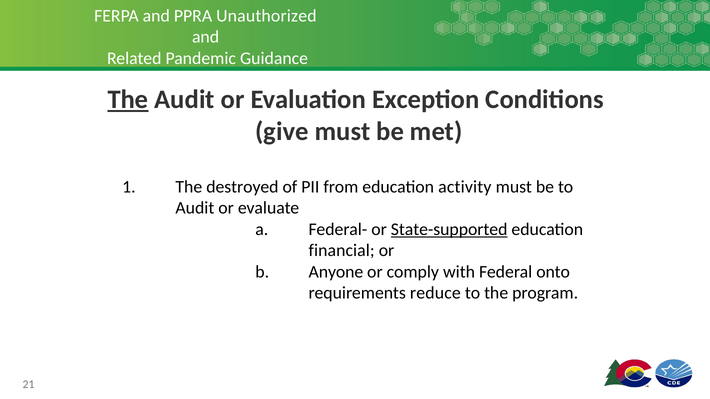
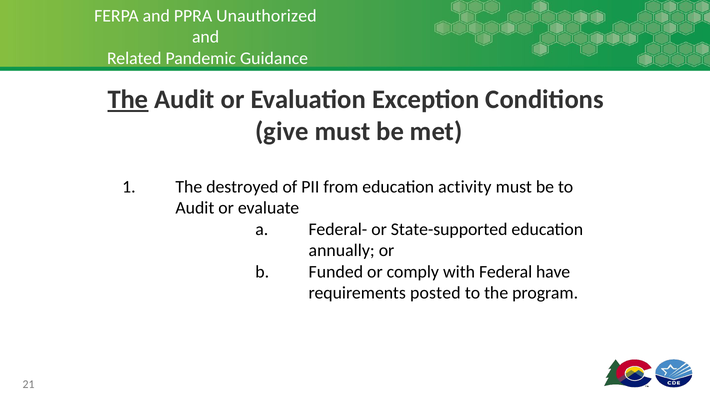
State-supported underline: present -> none
financial: financial -> annually
Anyone: Anyone -> Funded
onto: onto -> have
reduce: reduce -> posted
